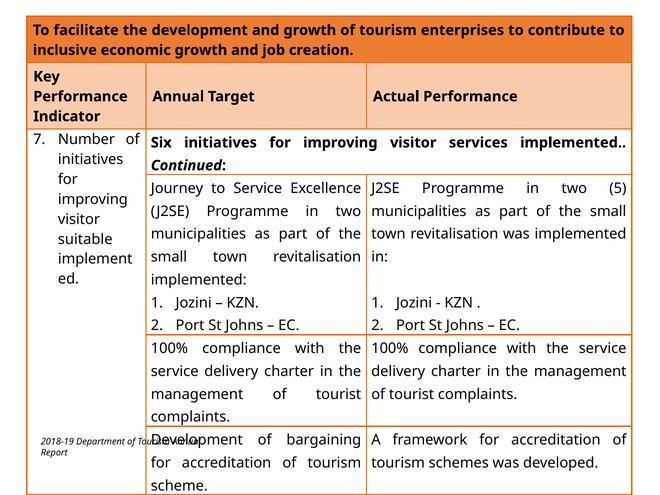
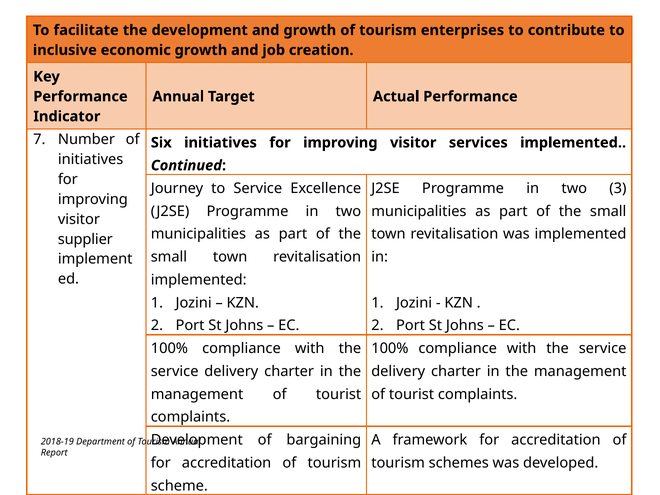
5: 5 -> 3
suitable: suitable -> supplier
